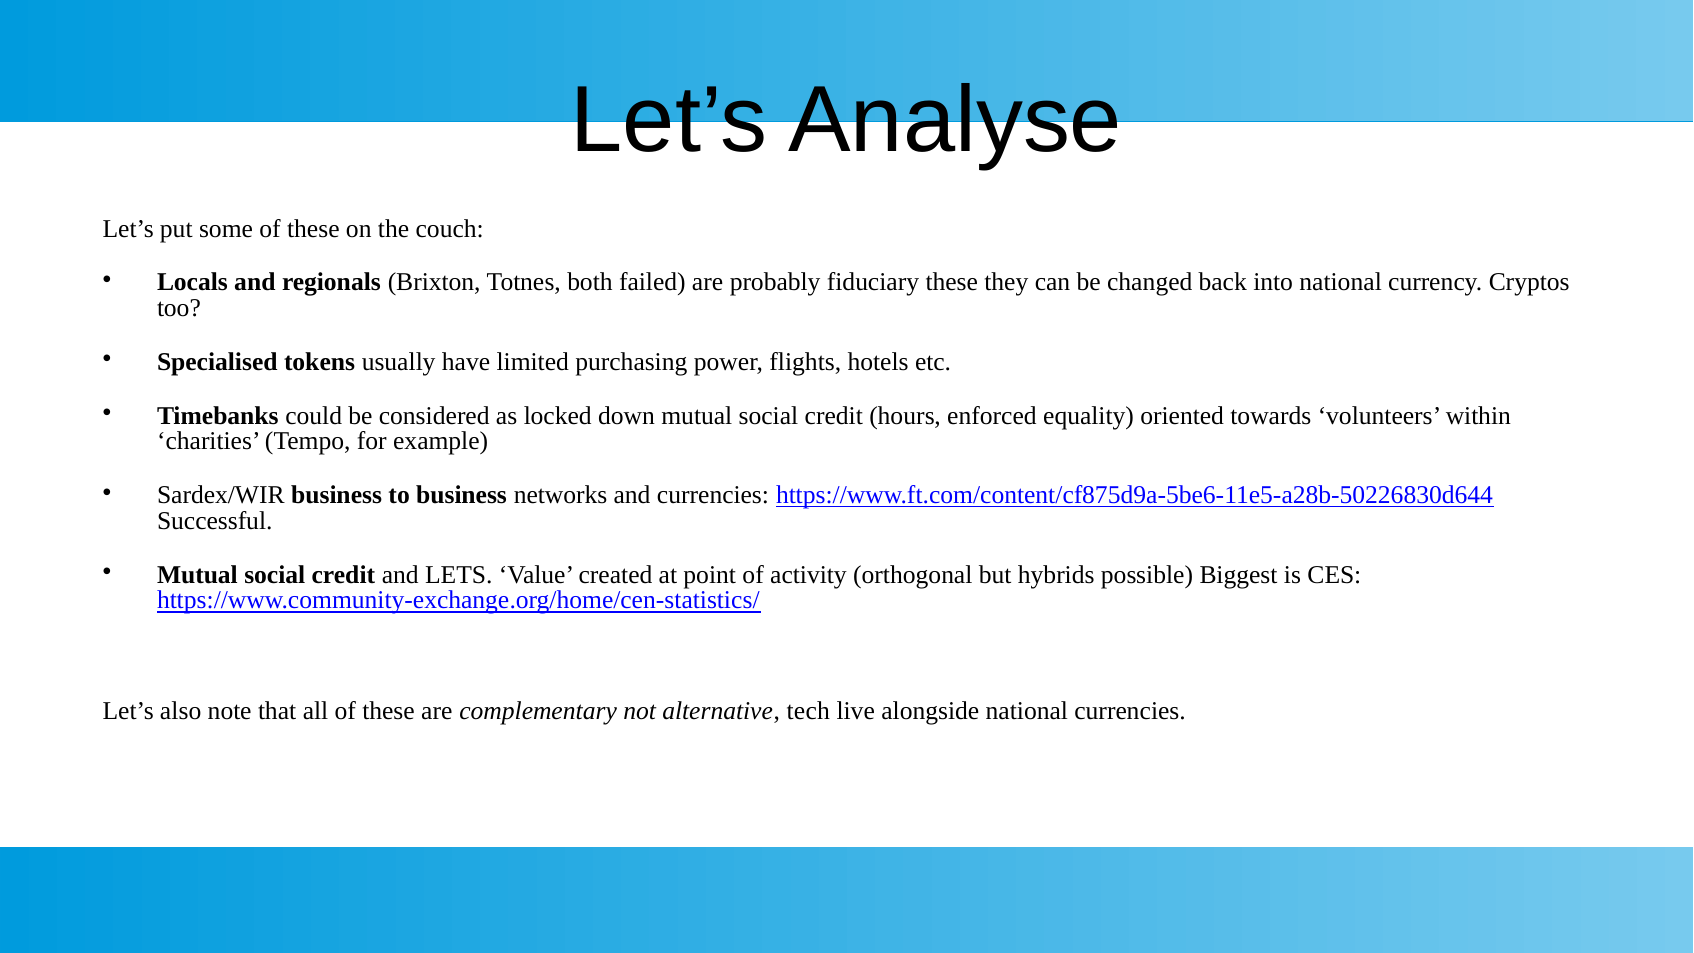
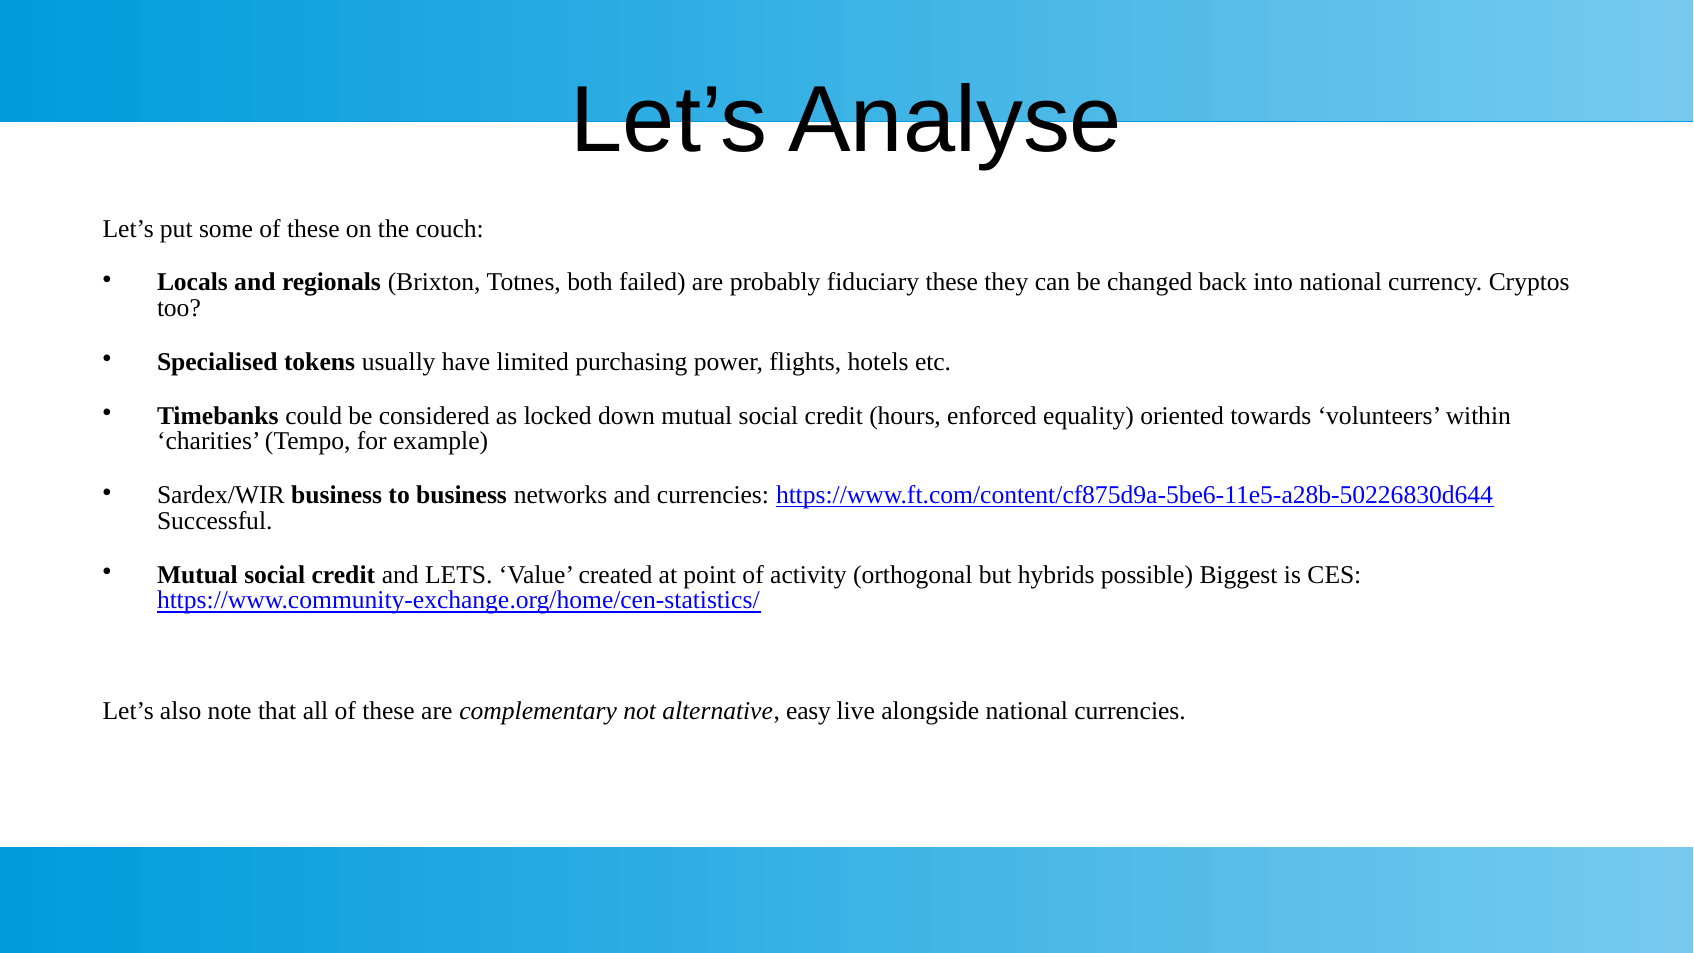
tech: tech -> easy
